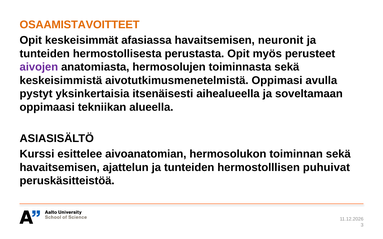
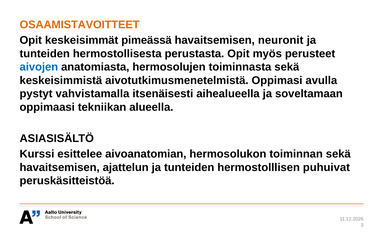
afasiassa: afasiassa -> pimeässä
aivojen colour: purple -> blue
yksinkertaisia: yksinkertaisia -> vahvistamalla
